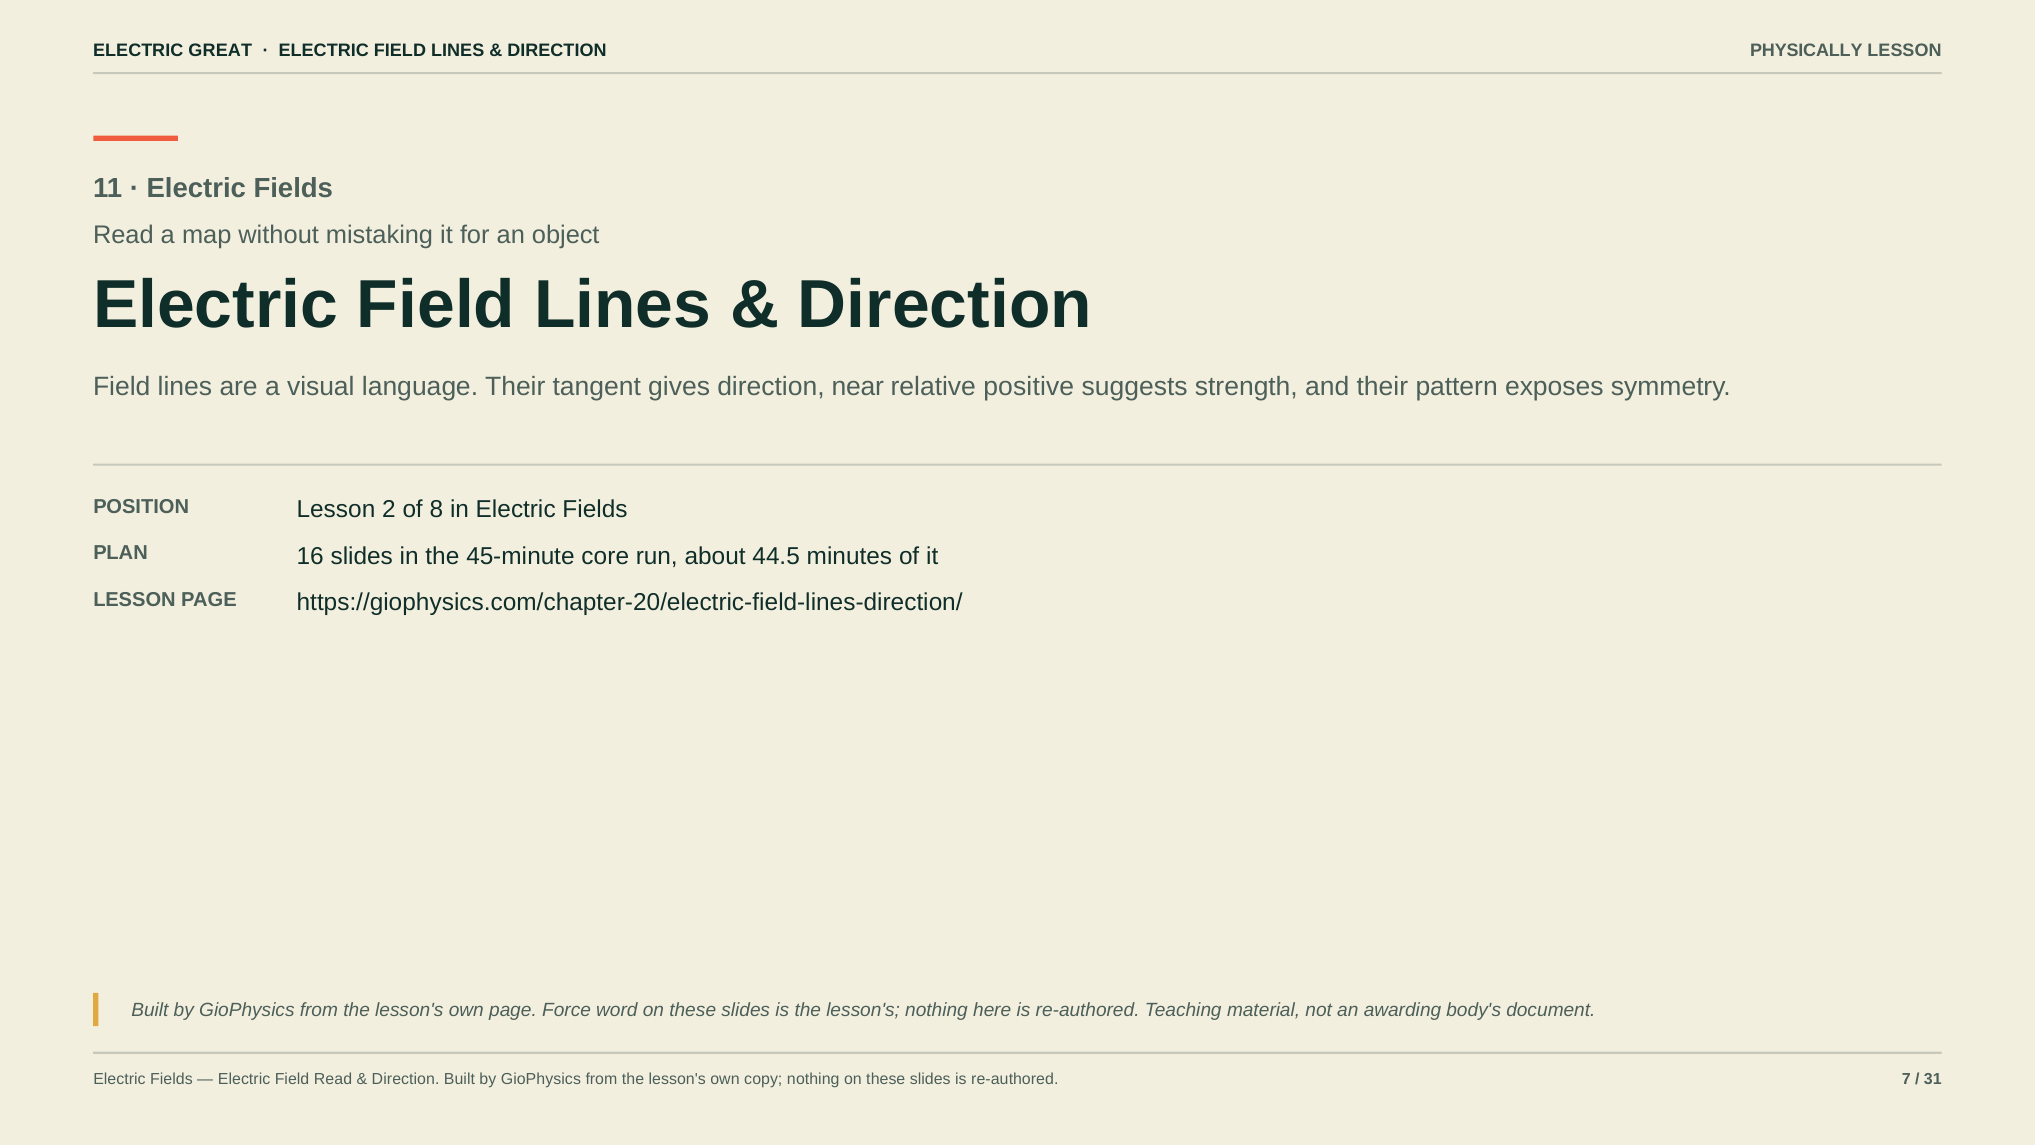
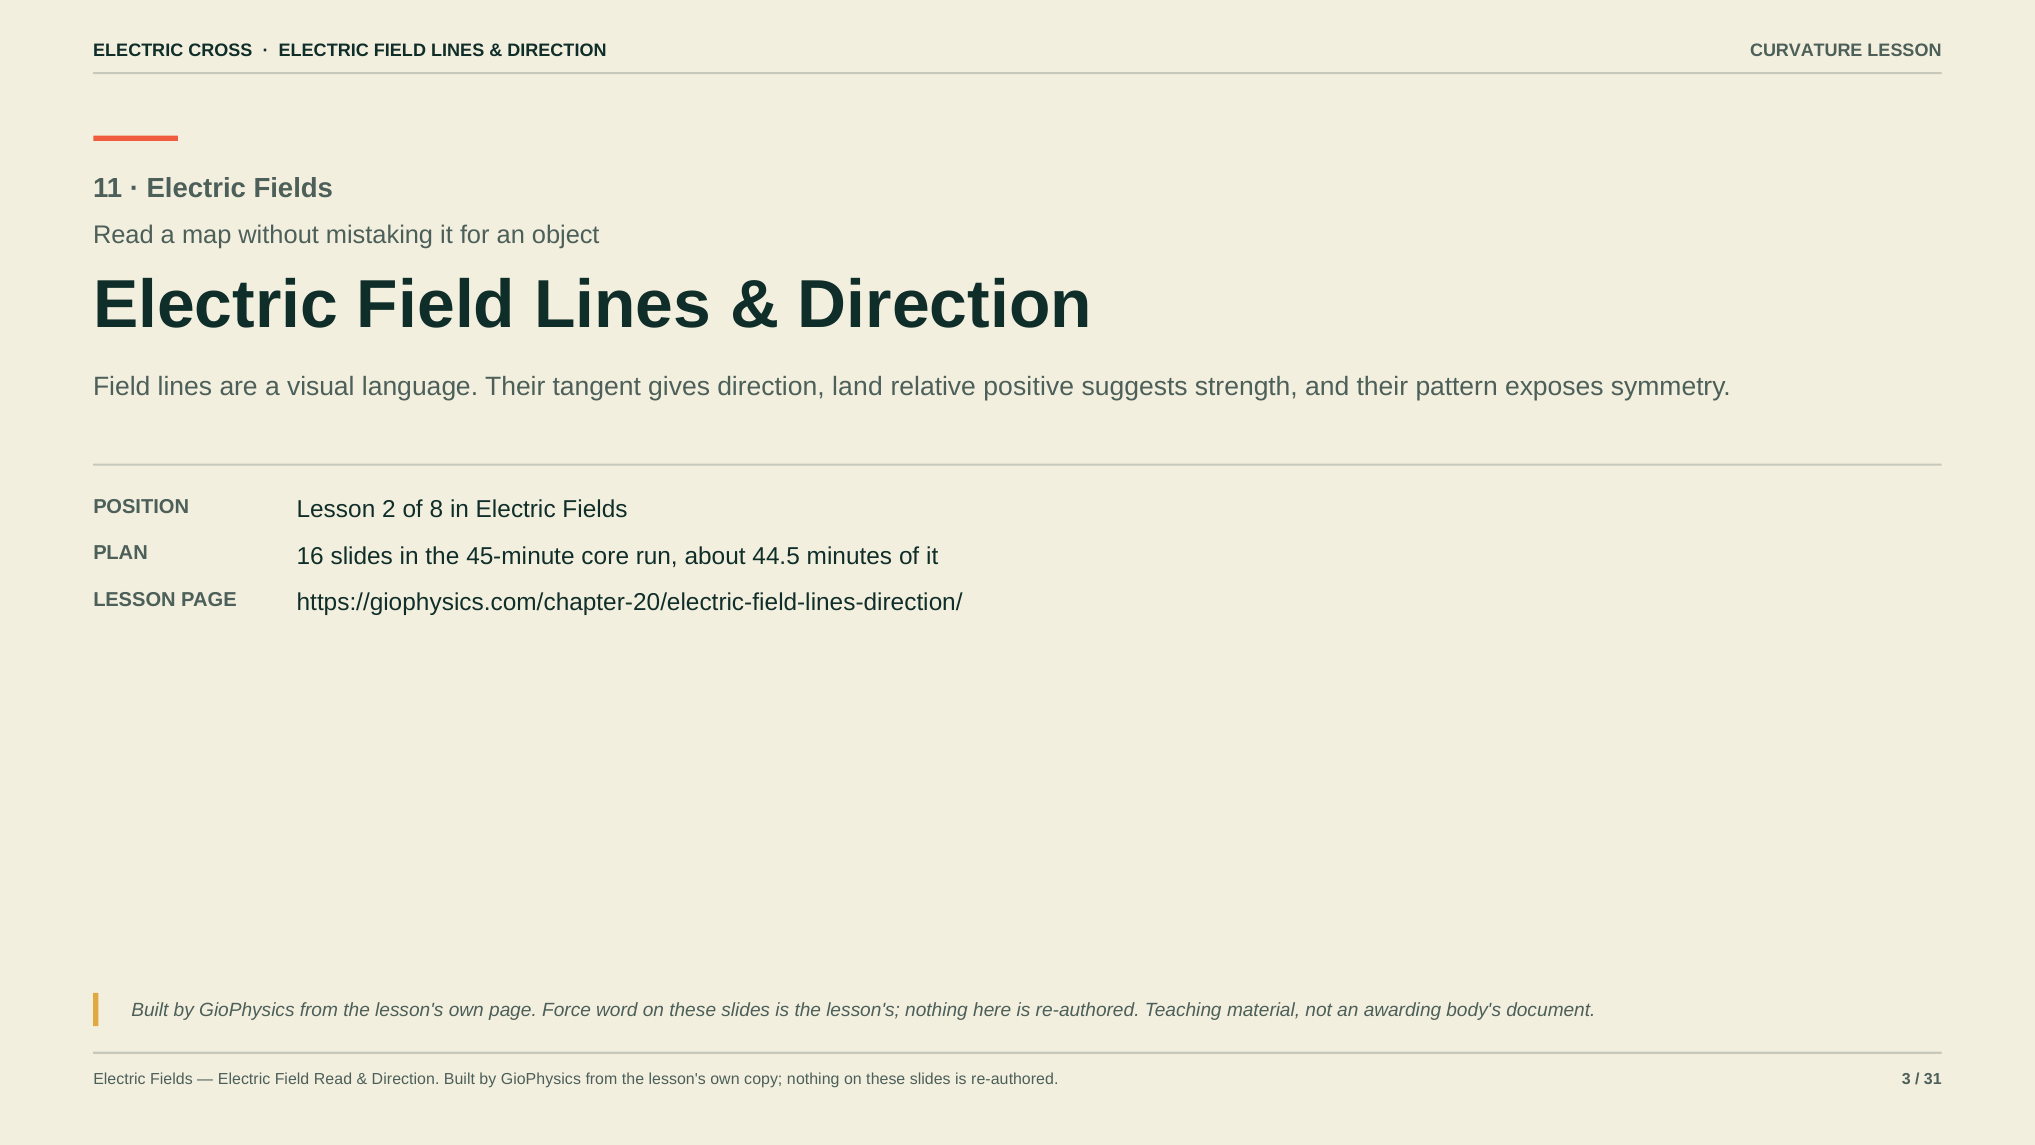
GREAT: GREAT -> CROSS
PHYSICALLY: PHYSICALLY -> CURVATURE
near: near -> land
7: 7 -> 3
